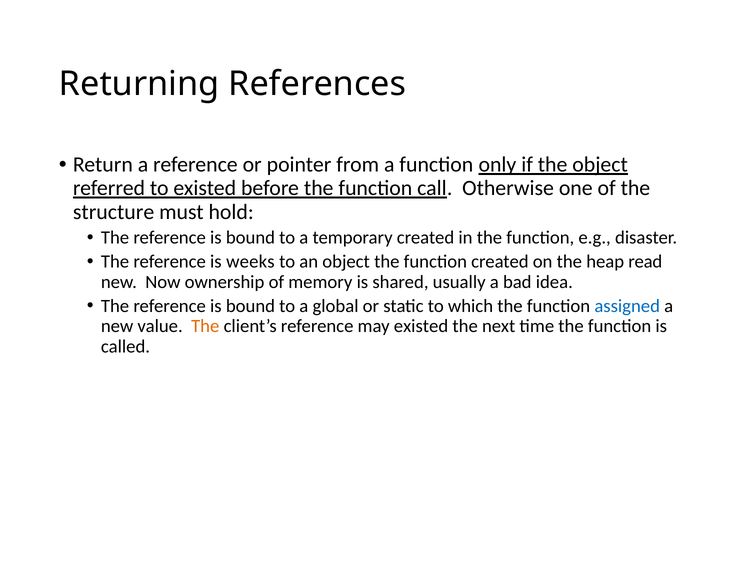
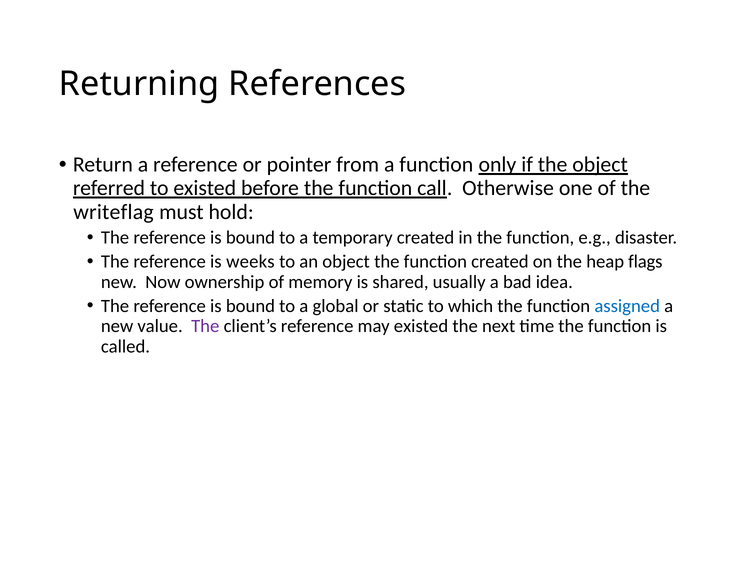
structure: structure -> writeflag
read: read -> flags
The at (205, 326) colour: orange -> purple
